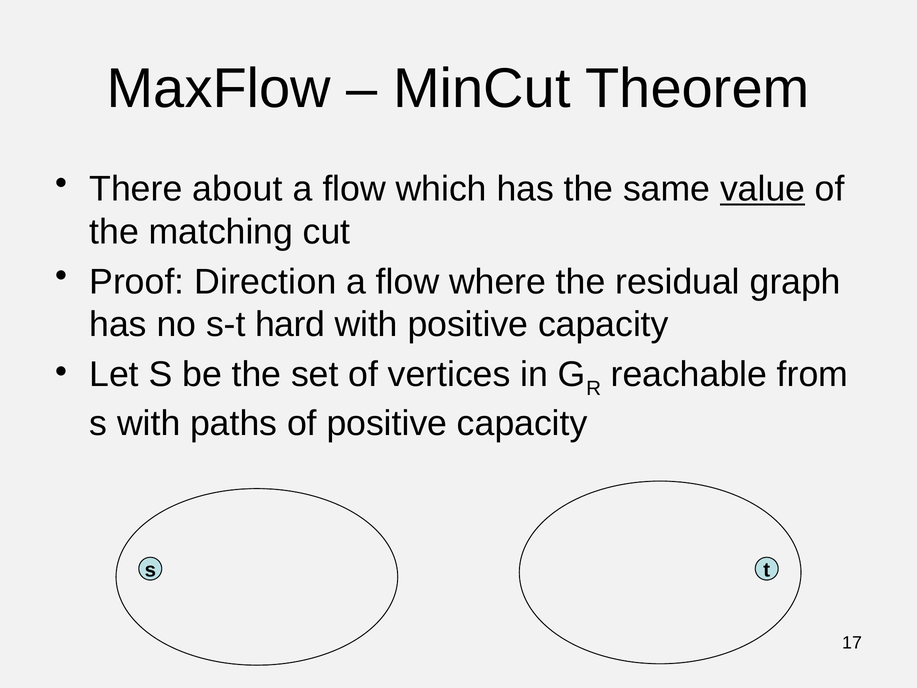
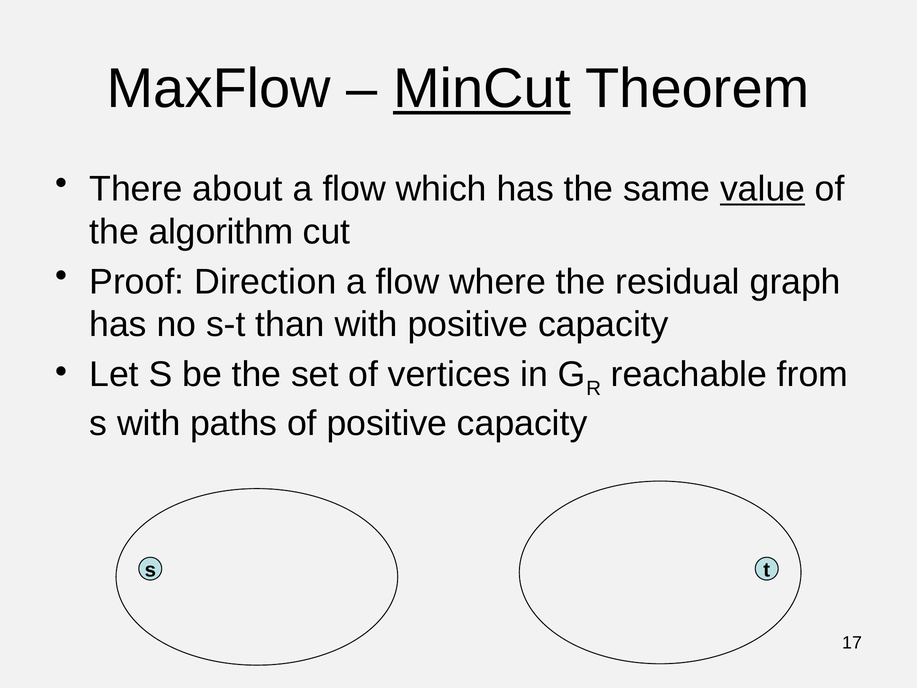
MinCut underline: none -> present
matching: matching -> algorithm
hard: hard -> than
